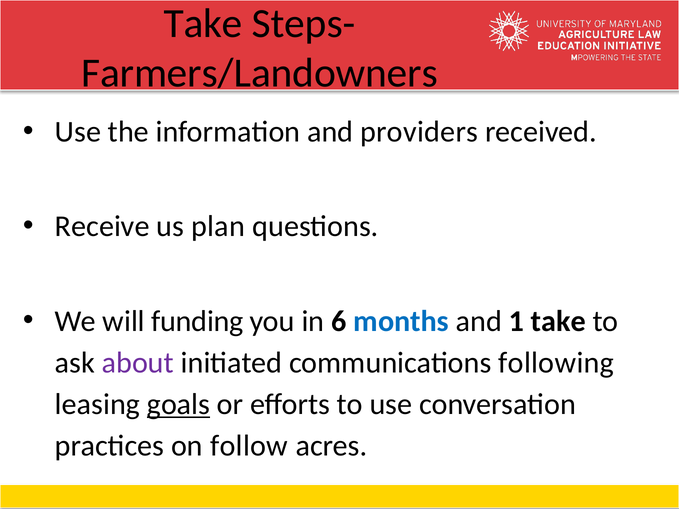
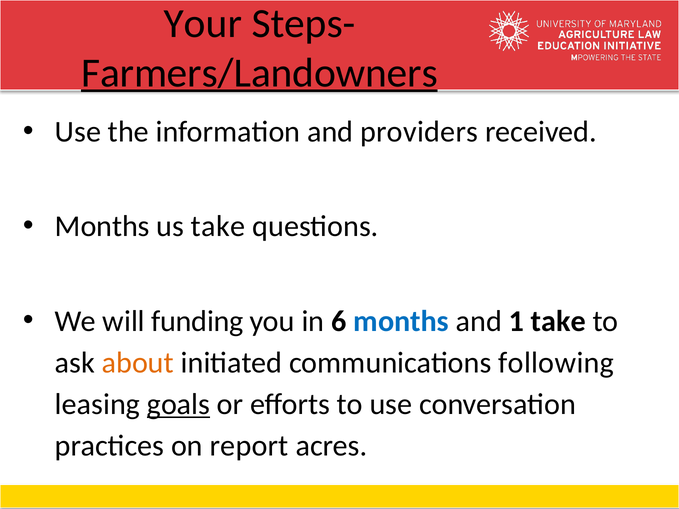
Take at (203, 23): Take -> Your
Farmers/Landowners underline: none -> present
Receive at (102, 227): Receive -> Months
us plan: plan -> take
about colour: purple -> orange
follow: follow -> report
